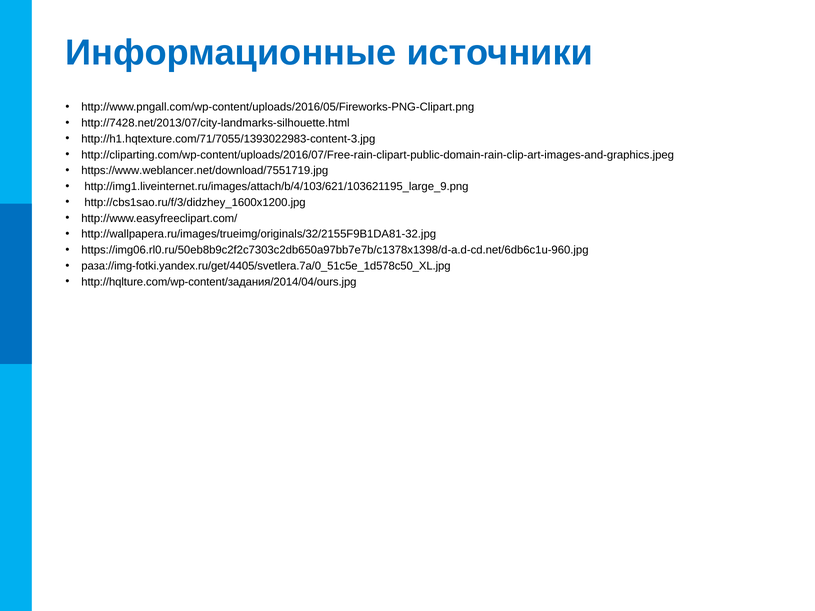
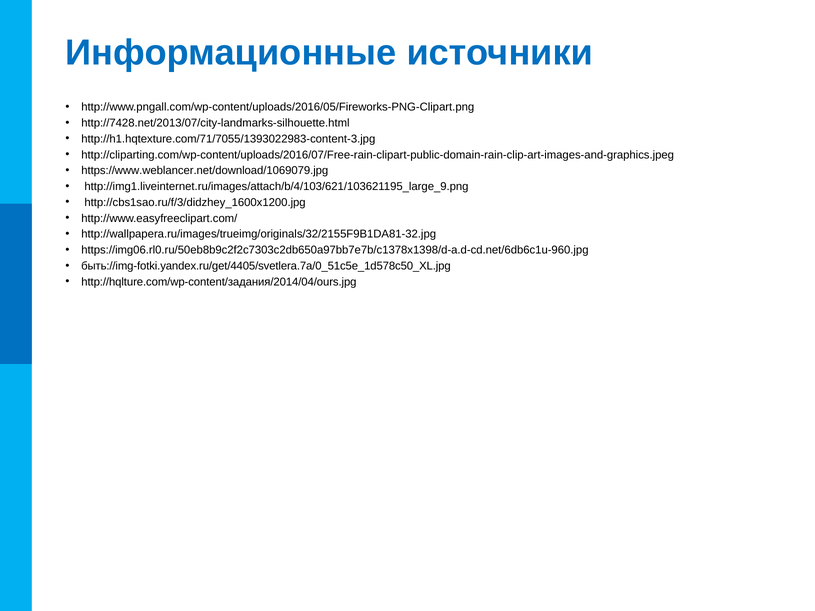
https://www.weblancer.net/download/7551719.jpg: https://www.weblancer.net/download/7551719.jpg -> https://www.weblancer.net/download/1069079.jpg
раза://img-fotki.yandex.ru/get/4405/svetlera.7a/0_51c5e_1d578c50_XL.jpg: раза://img-fotki.yandex.ru/get/4405/svetlera.7a/0_51c5e_1d578c50_XL.jpg -> быть://img-fotki.yandex.ru/get/4405/svetlera.7a/0_51c5e_1d578c50_XL.jpg
